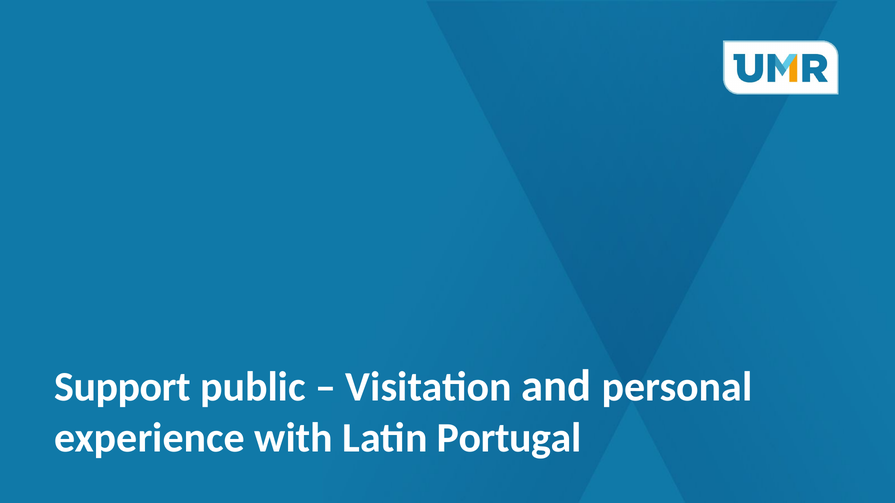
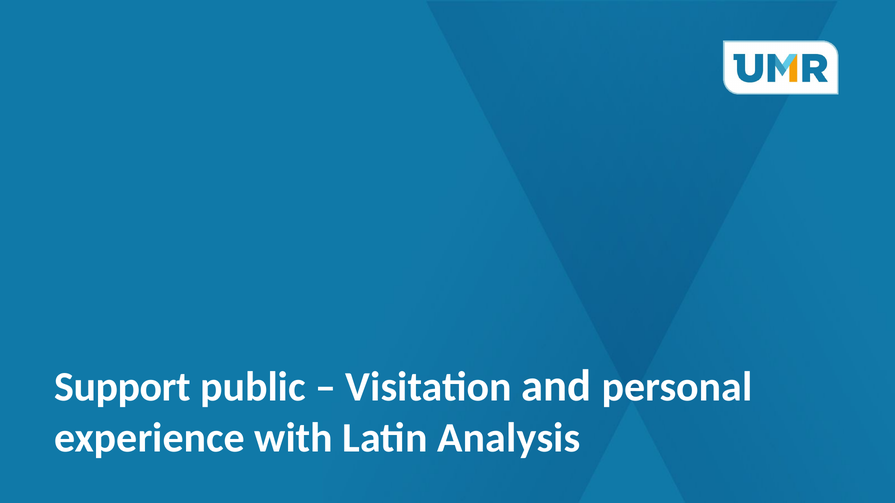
Portugal: Portugal -> Analysis
